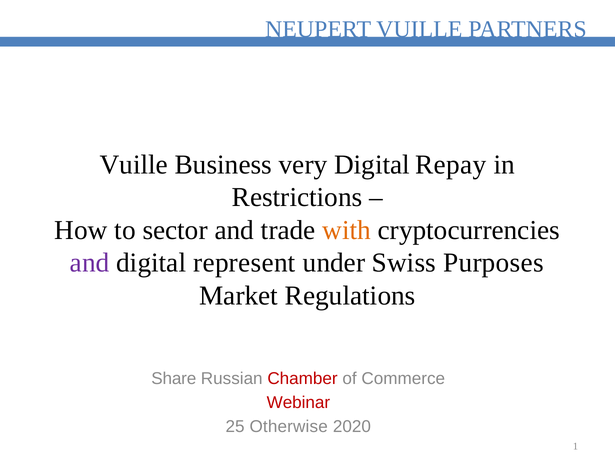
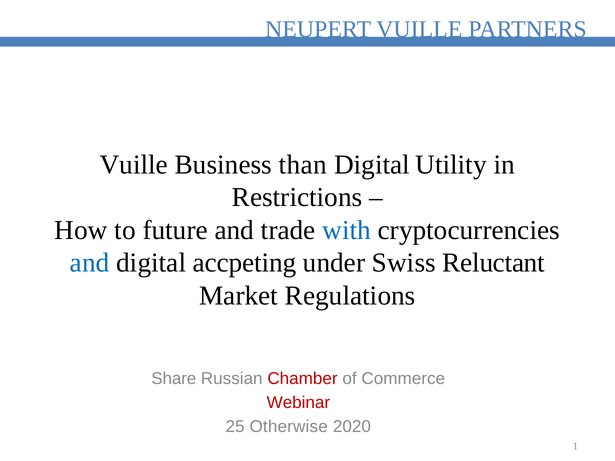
very: very -> than
Repay: Repay -> Utility
sector: sector -> future
with colour: orange -> blue
and at (90, 263) colour: purple -> blue
represent: represent -> accpeting
Purposes: Purposes -> Reluctant
